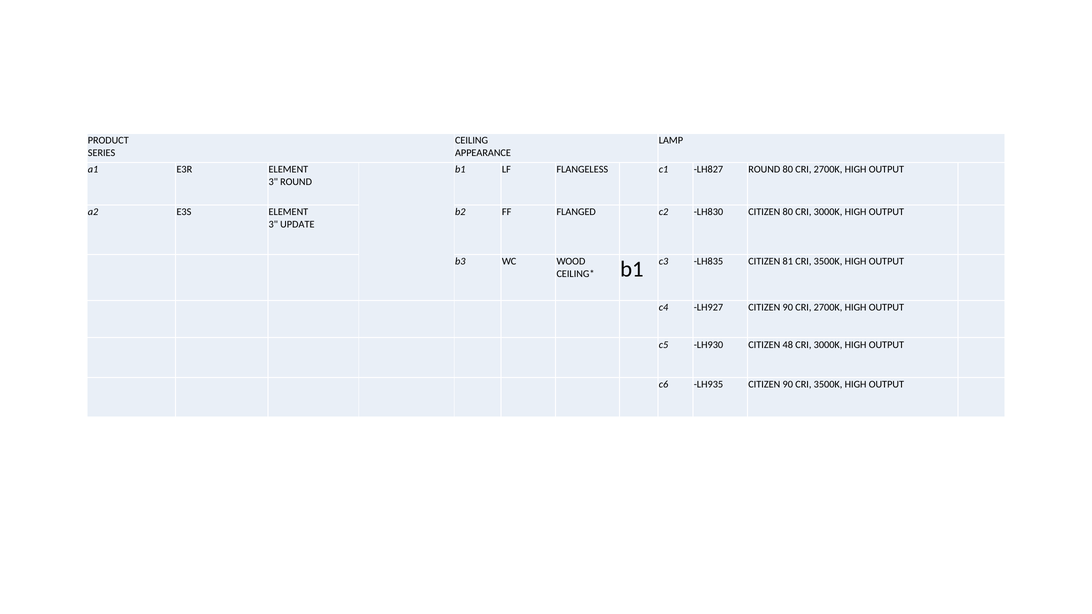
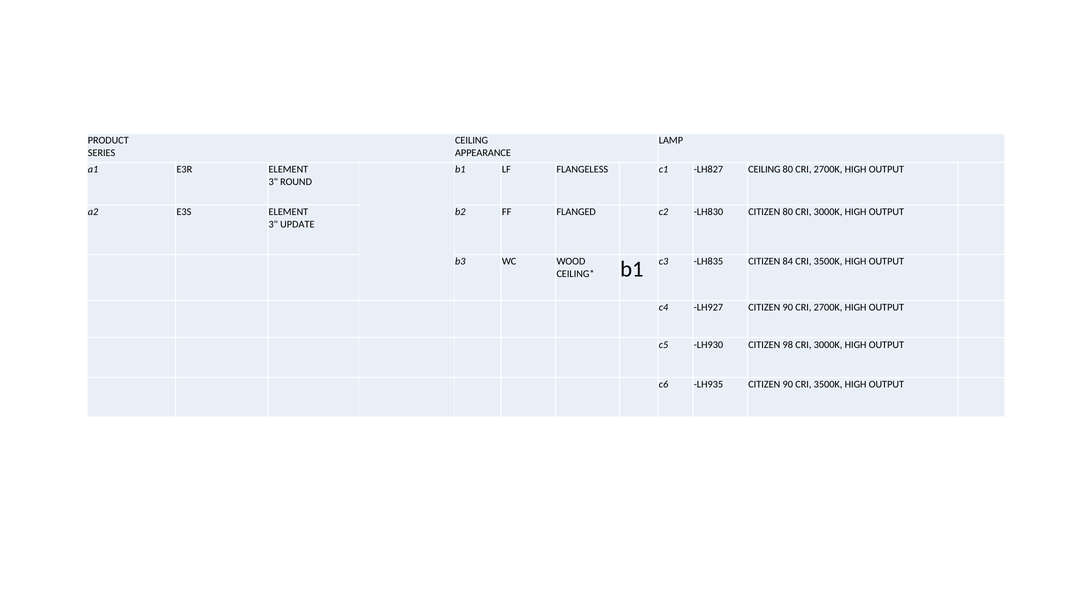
LH827 ROUND: ROUND -> CEILING
81: 81 -> 84
48: 48 -> 98
